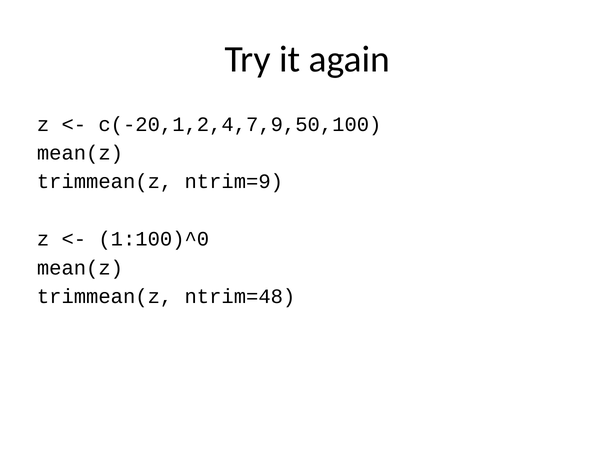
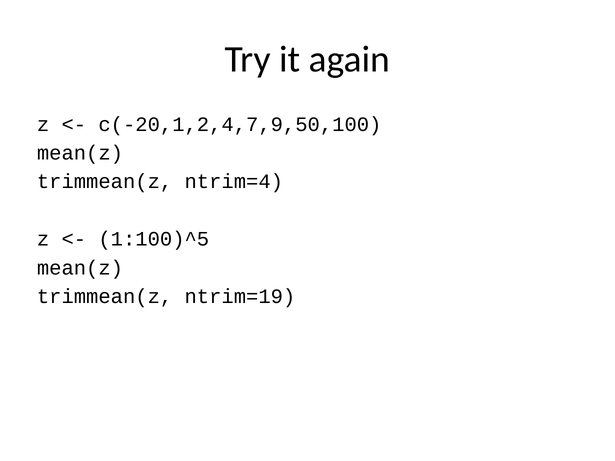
ntrim=9: ntrim=9 -> ntrim=4
1:100)^0: 1:100)^0 -> 1:100)^5
ntrim=48: ntrim=48 -> ntrim=19
